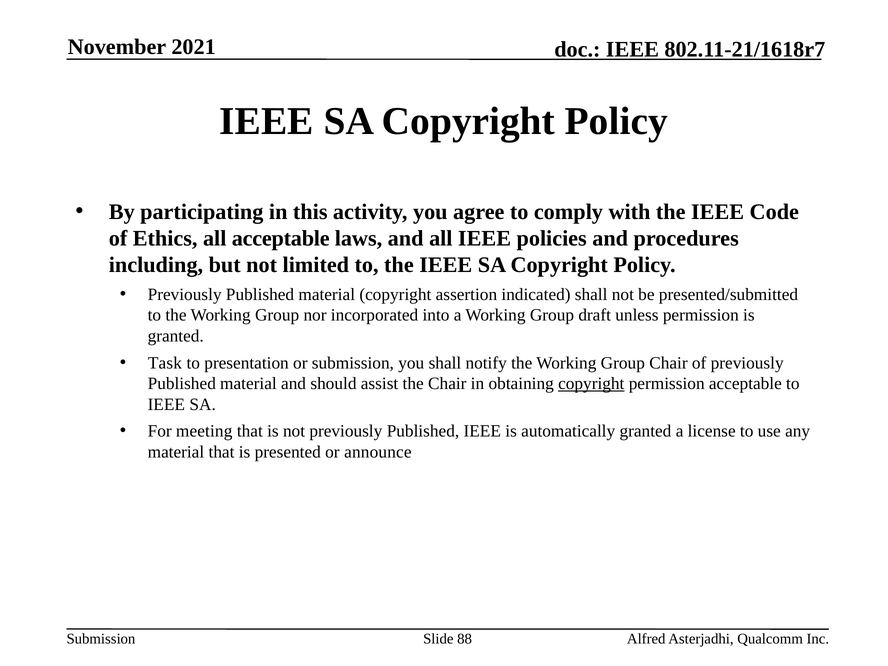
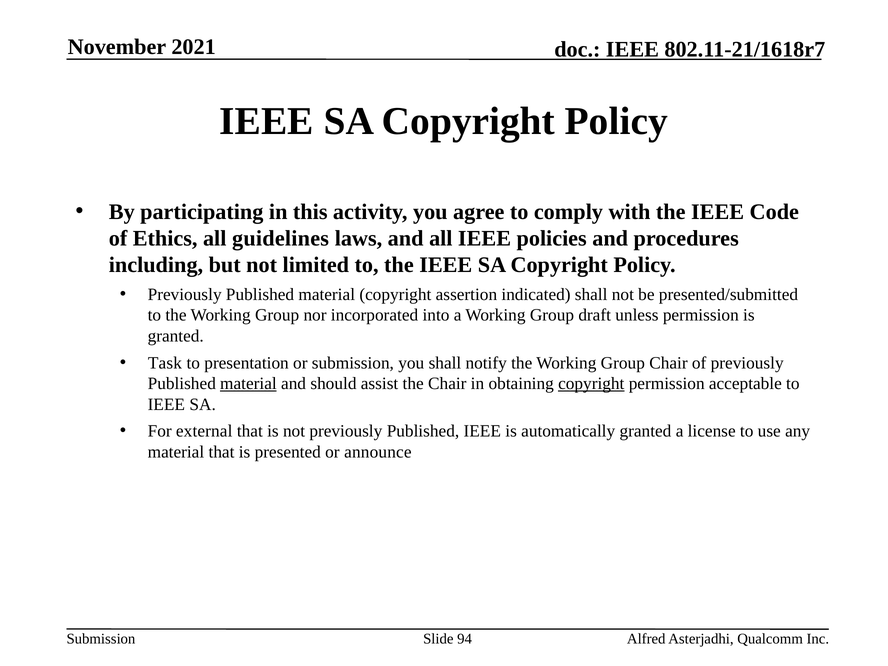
all acceptable: acceptable -> guidelines
material at (248, 384) underline: none -> present
meeting: meeting -> external
88: 88 -> 94
